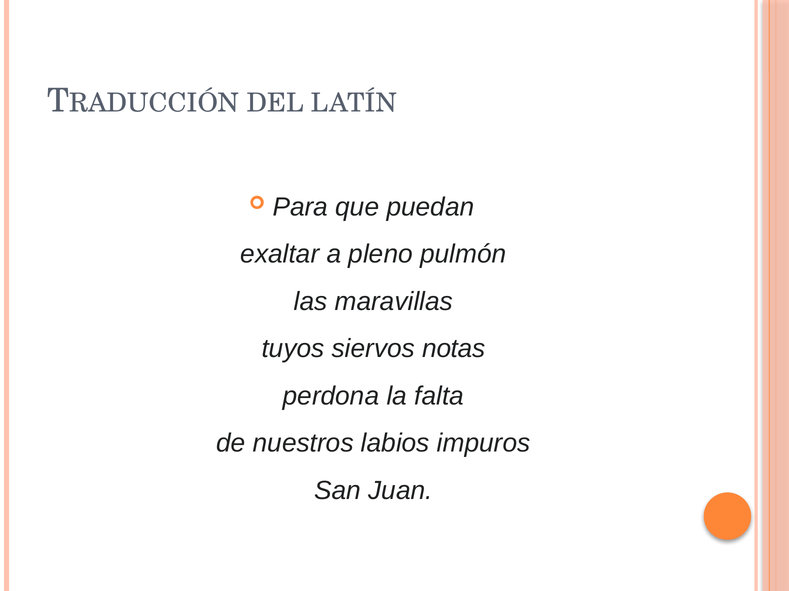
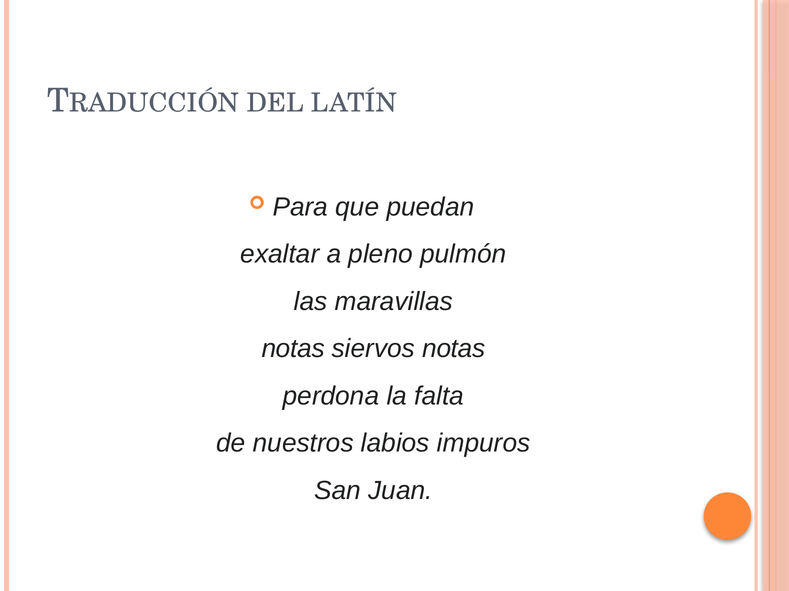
tuyos at (293, 349): tuyos -> notas
